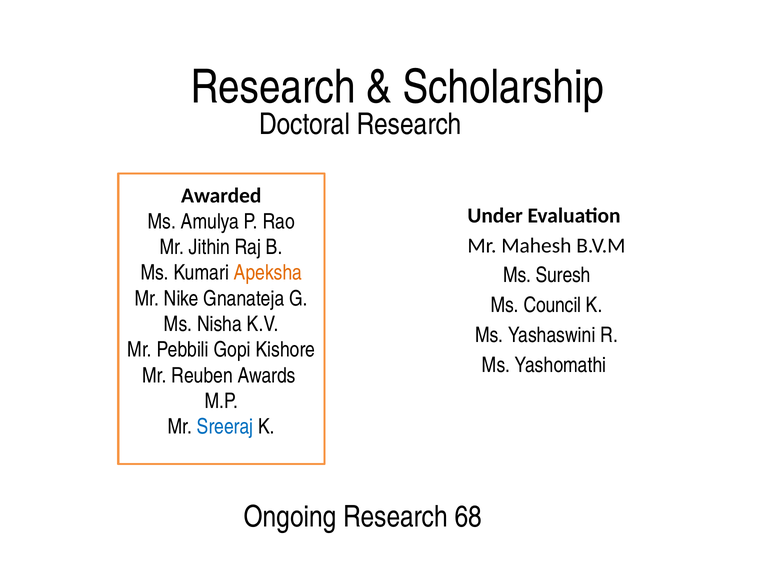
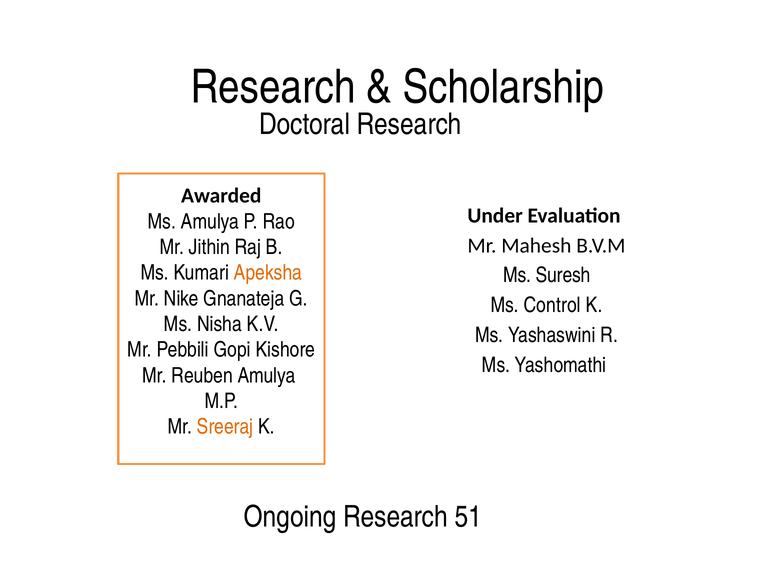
Council: Council -> Control
Reuben Awards: Awards -> Amulya
Sreeraj colour: blue -> orange
68: 68 -> 51
